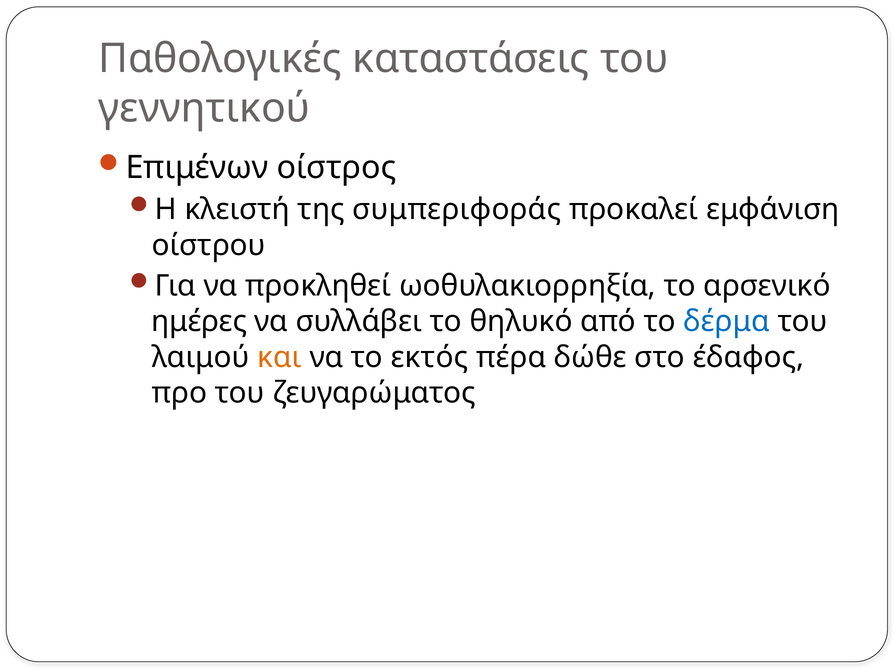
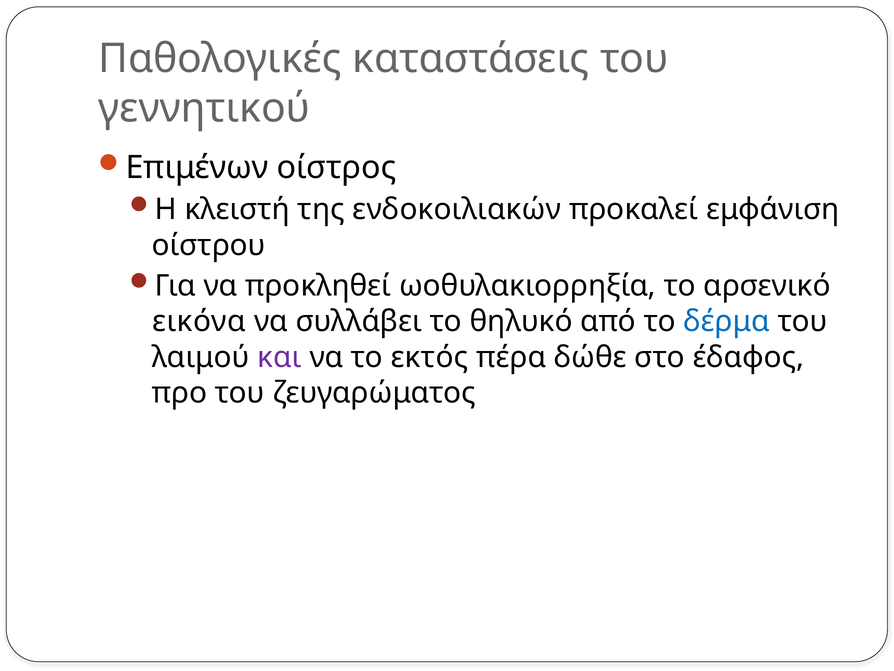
συμπεριφοράς: συμπεριφοράς -> ενδοκοιλιακών
ημέρες: ημέρες -> εικόνα
και colour: orange -> purple
